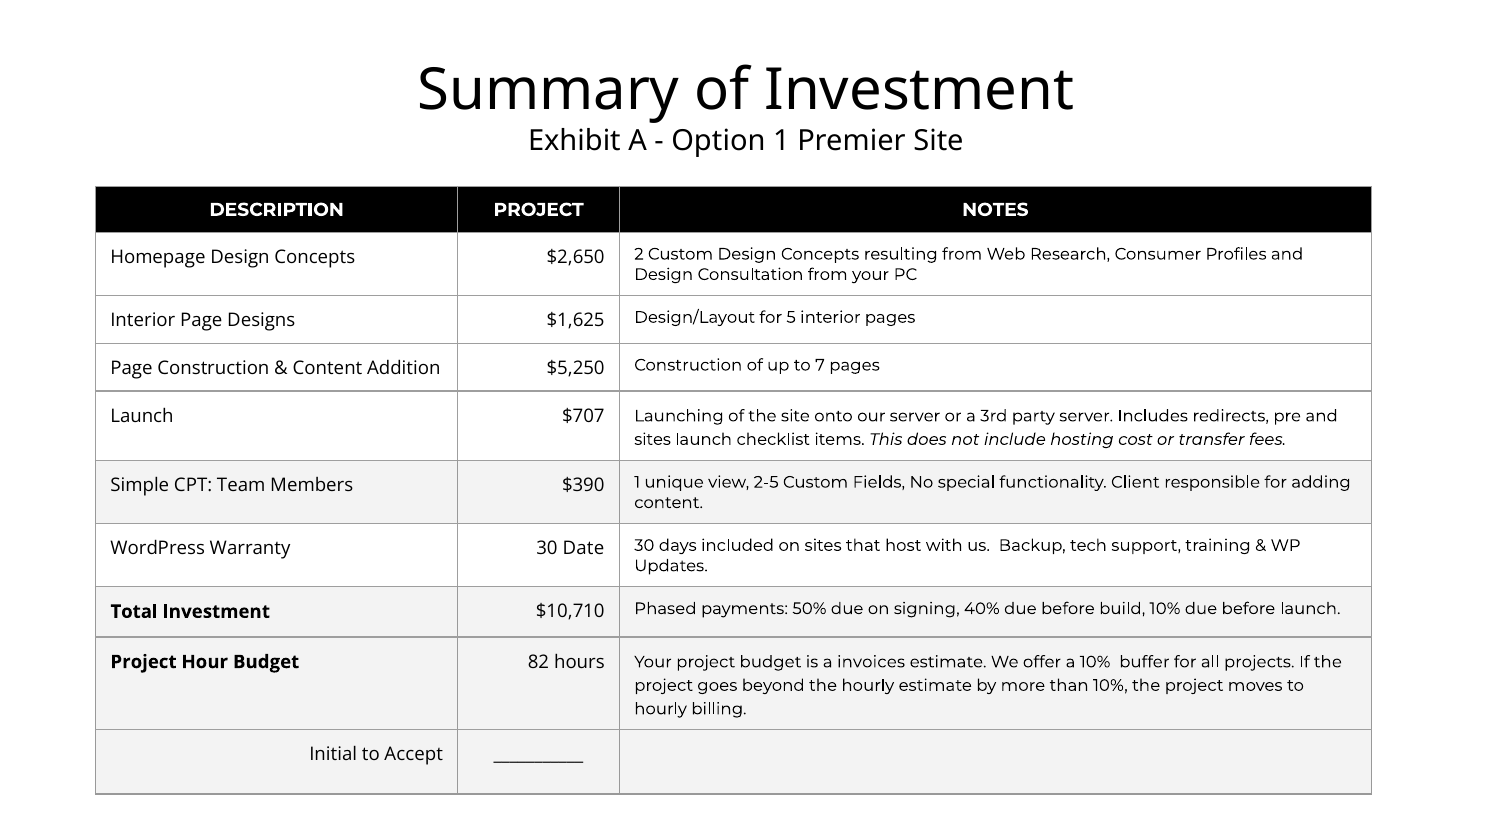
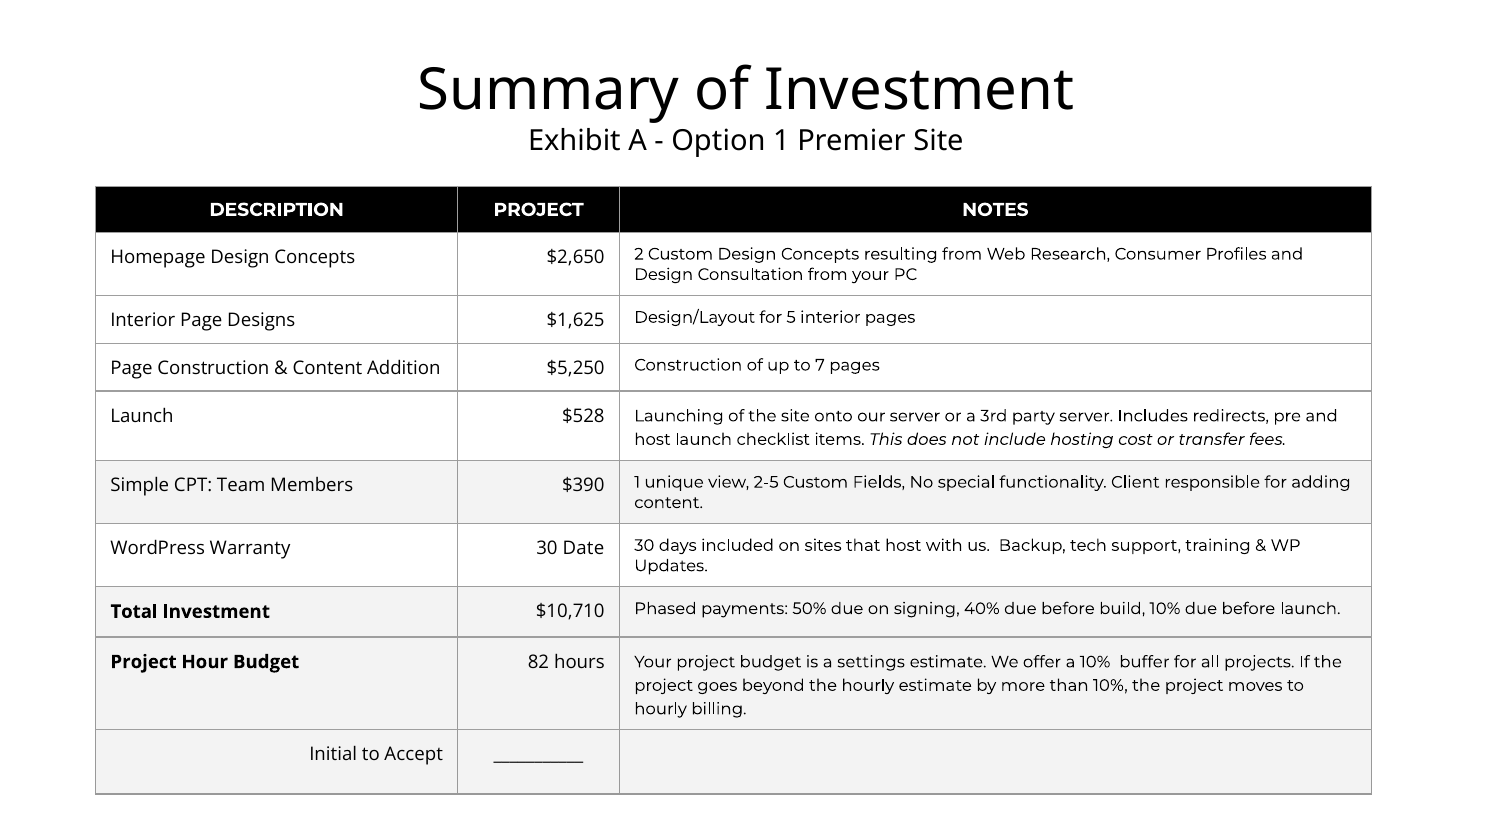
$707: $707 -> $528
sites at (653, 439): sites -> host
invoices: invoices -> settings
